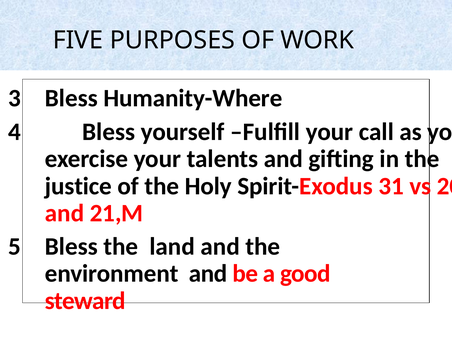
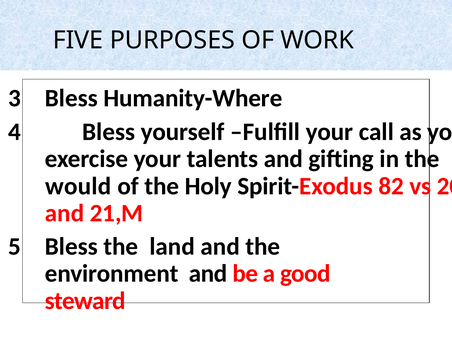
justice: justice -> would
31: 31 -> 82
